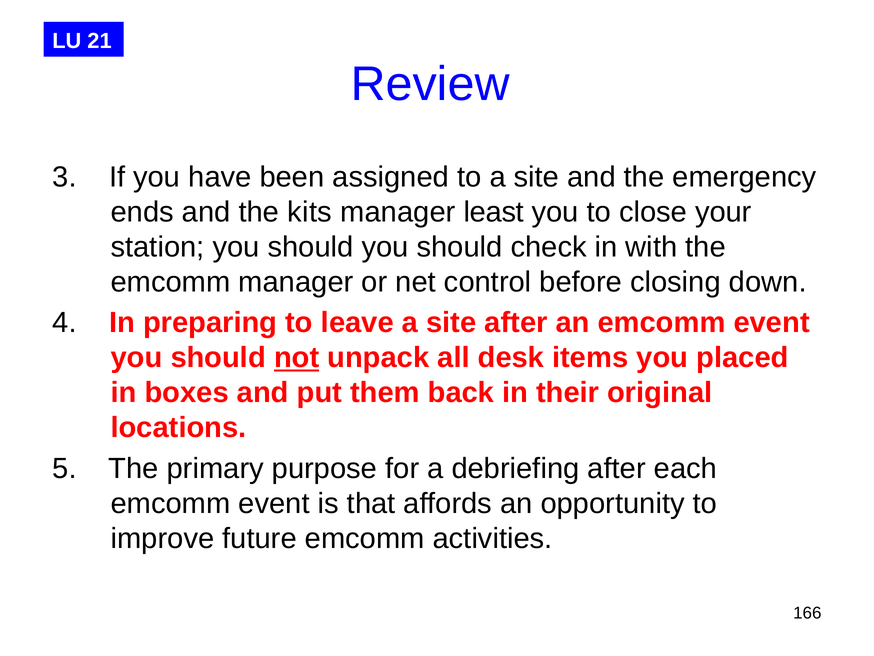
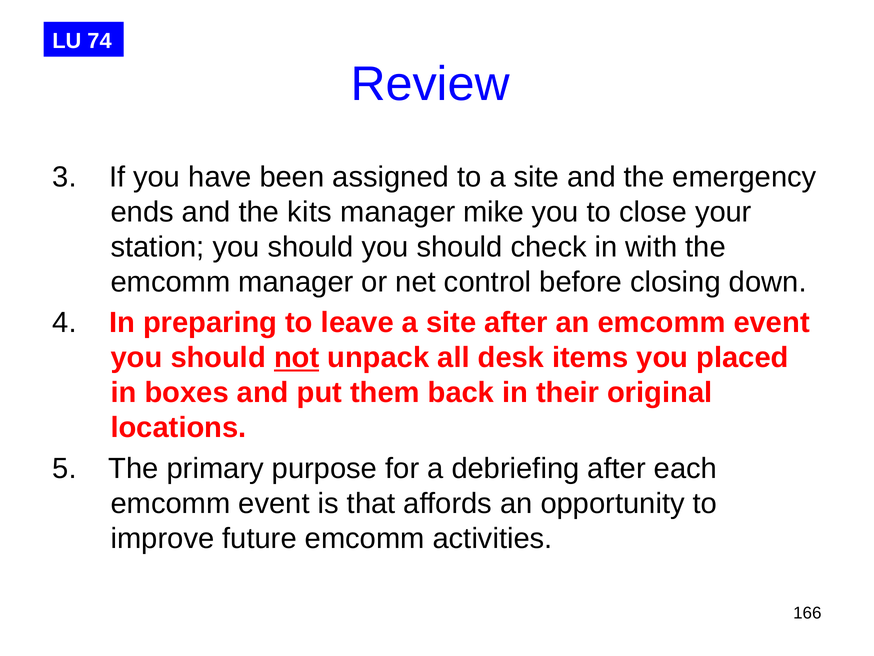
21: 21 -> 74
least: least -> mike
